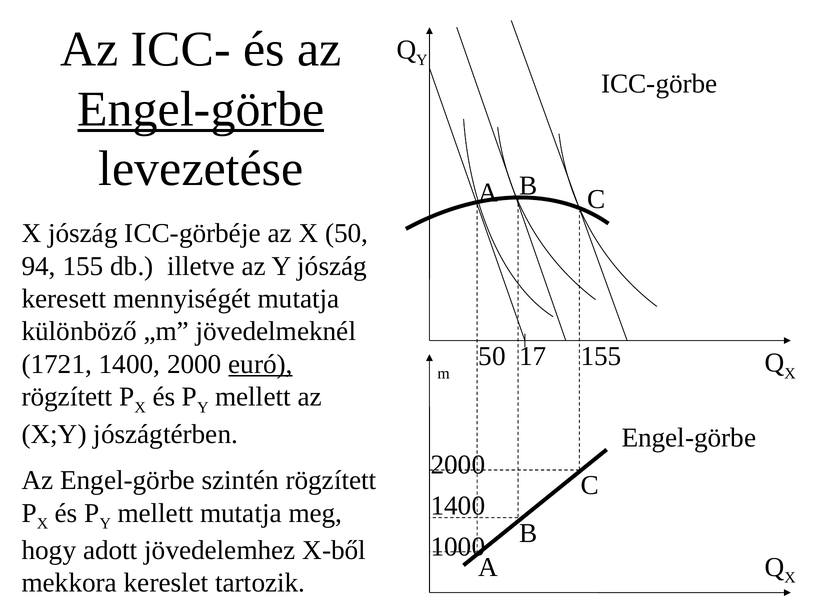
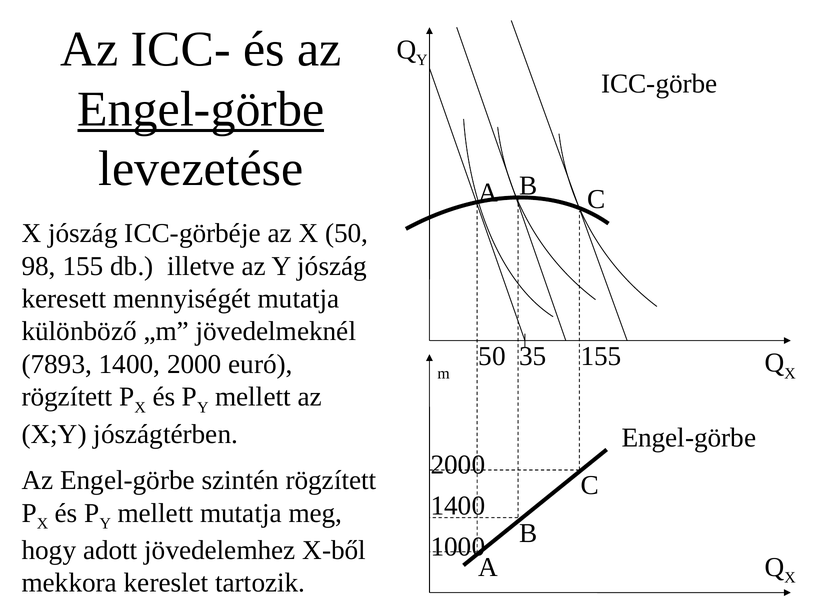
94: 94 -> 98
17: 17 -> 35
1721: 1721 -> 7893
euró underline: present -> none
